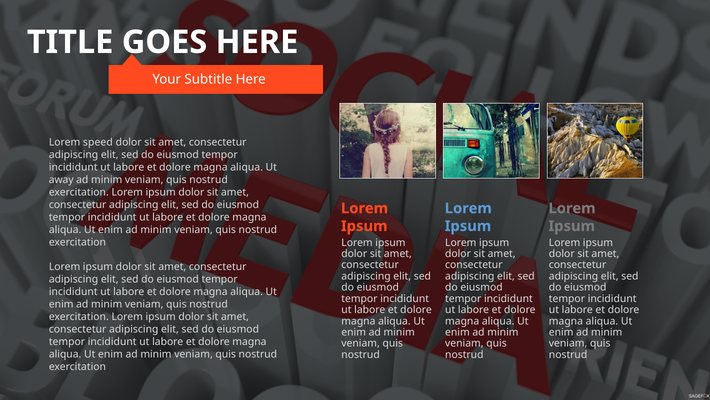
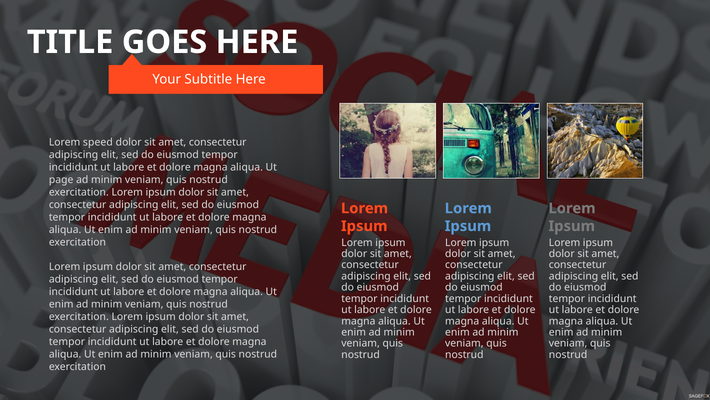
away: away -> page
